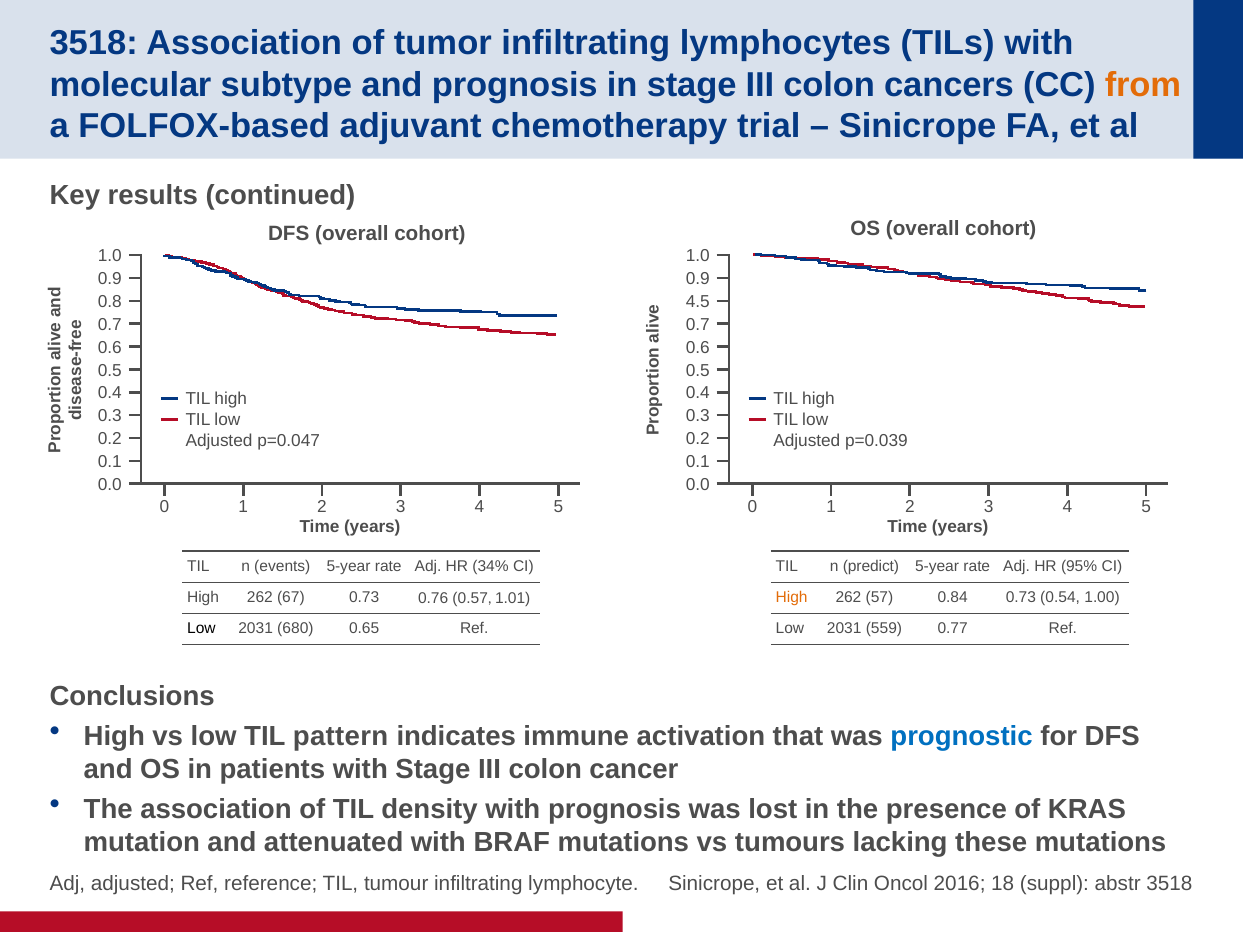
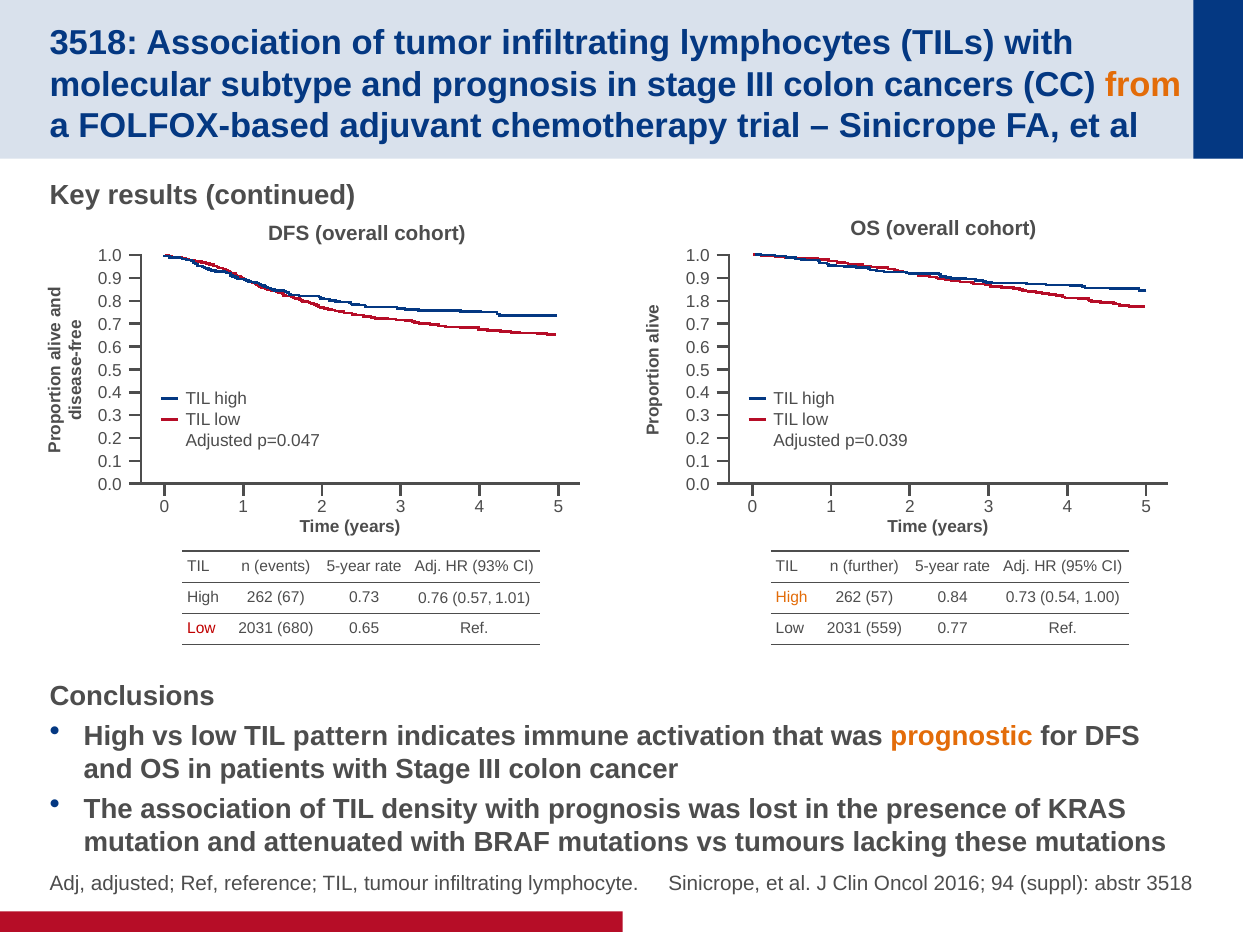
4.5: 4.5 -> 1.8
34%: 34% -> 93%
predict: predict -> further
Low at (201, 629) colour: black -> red
prognostic colour: blue -> orange
18: 18 -> 94
